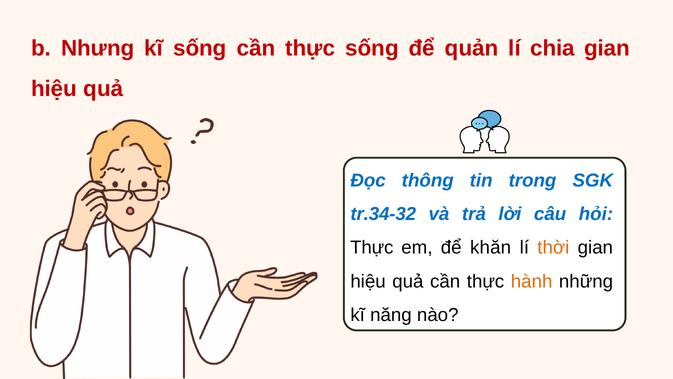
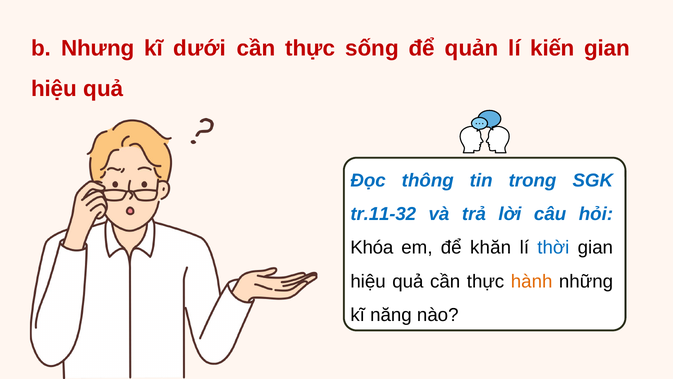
kĩ sống: sống -> dưới
chia: chia -> kiến
tr.34-32: tr.34-32 -> tr.11-32
Thực at (372, 248): Thực -> Khóa
thời colour: orange -> blue
